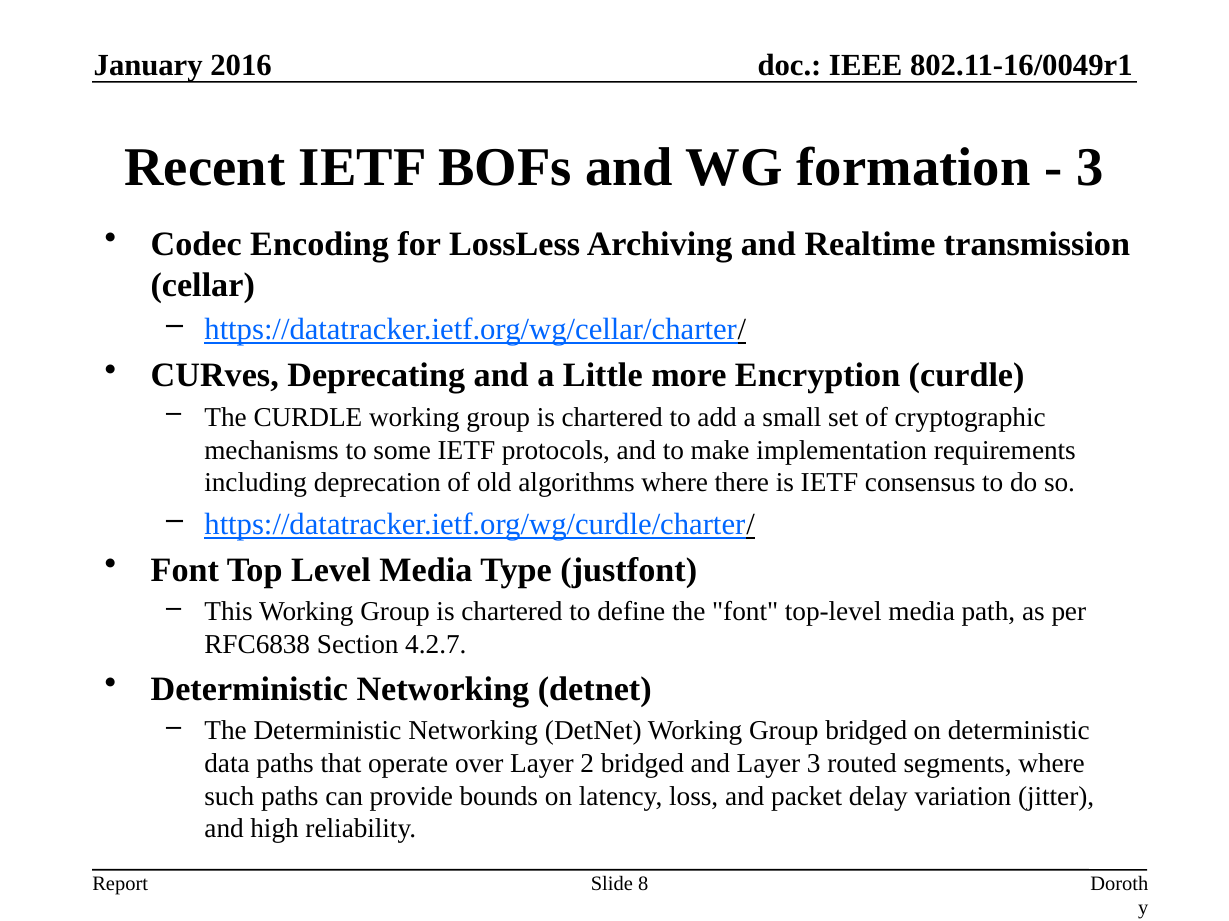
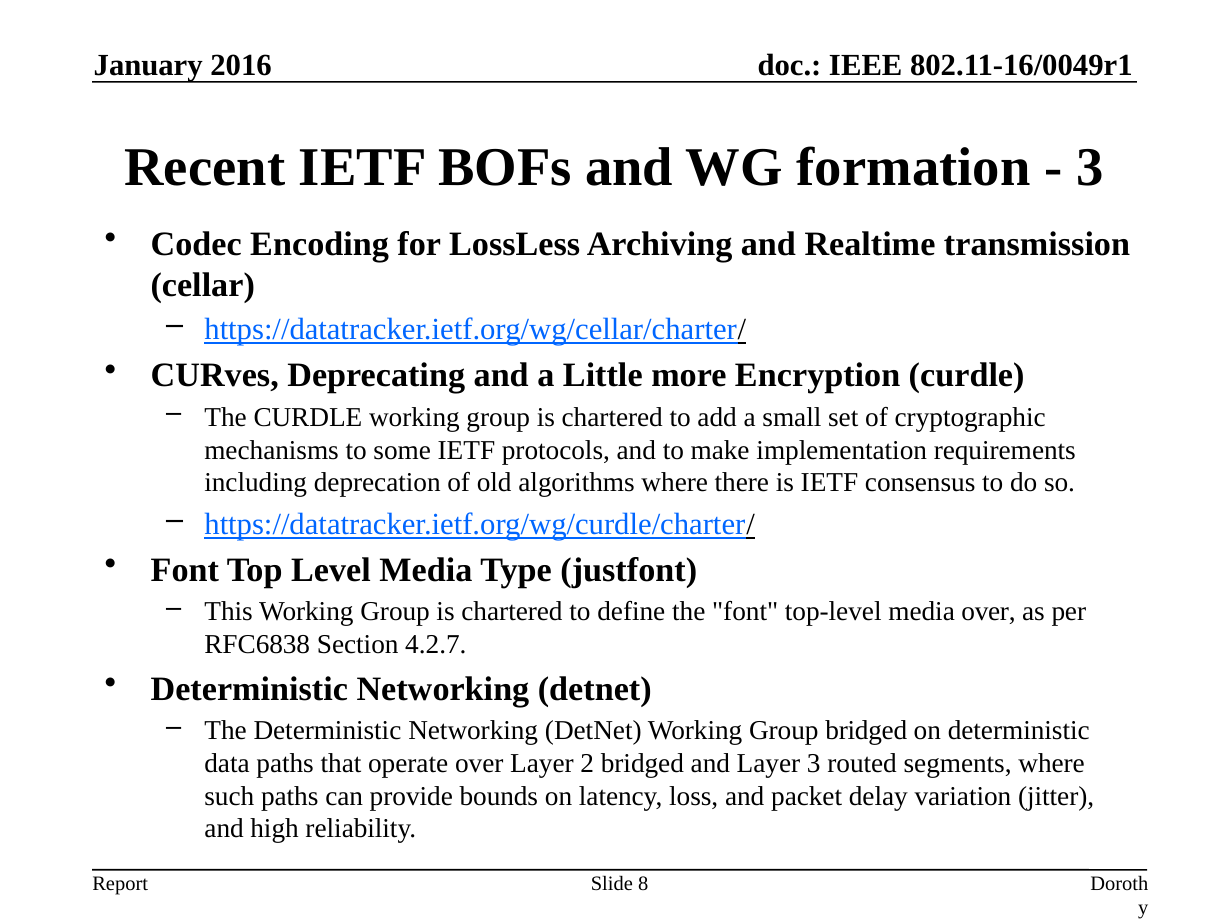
media path: path -> over
